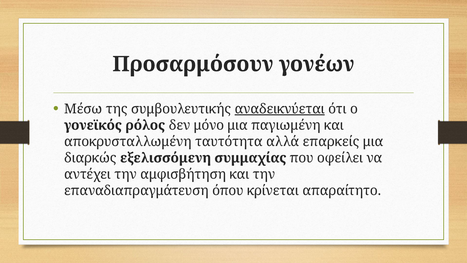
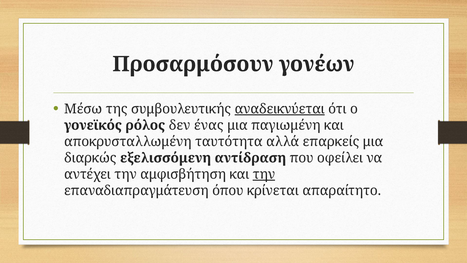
μόνο: μόνο -> ένας
συμμαχίας: συμμαχίας -> αντίδραση
την at (264, 174) underline: none -> present
